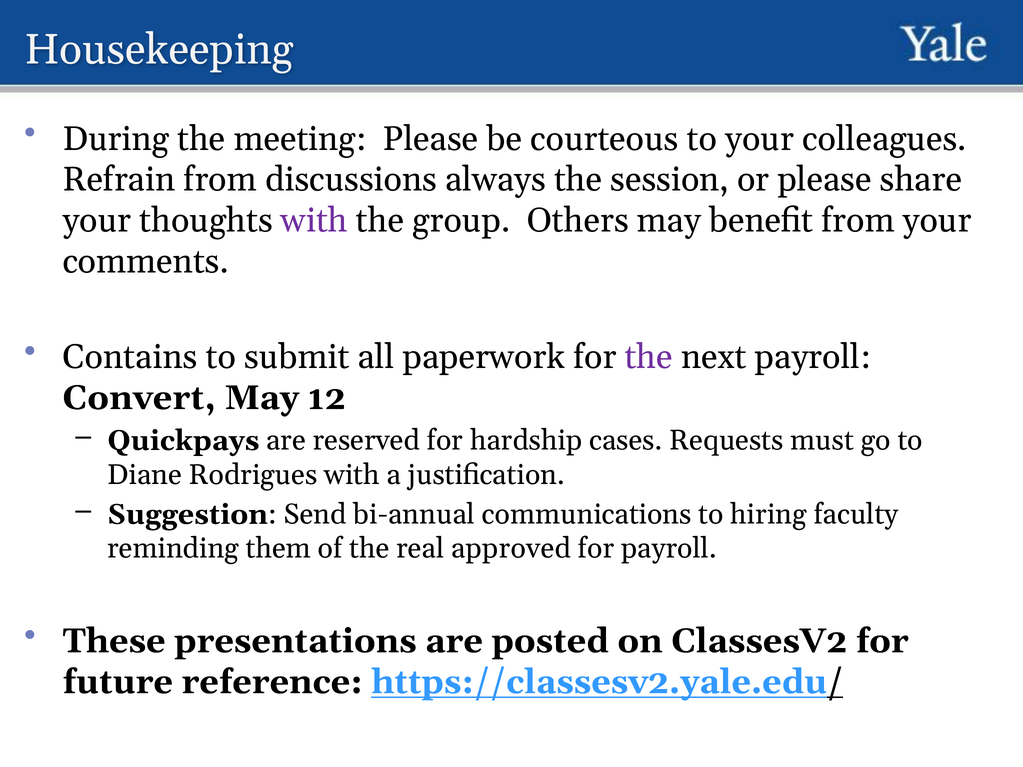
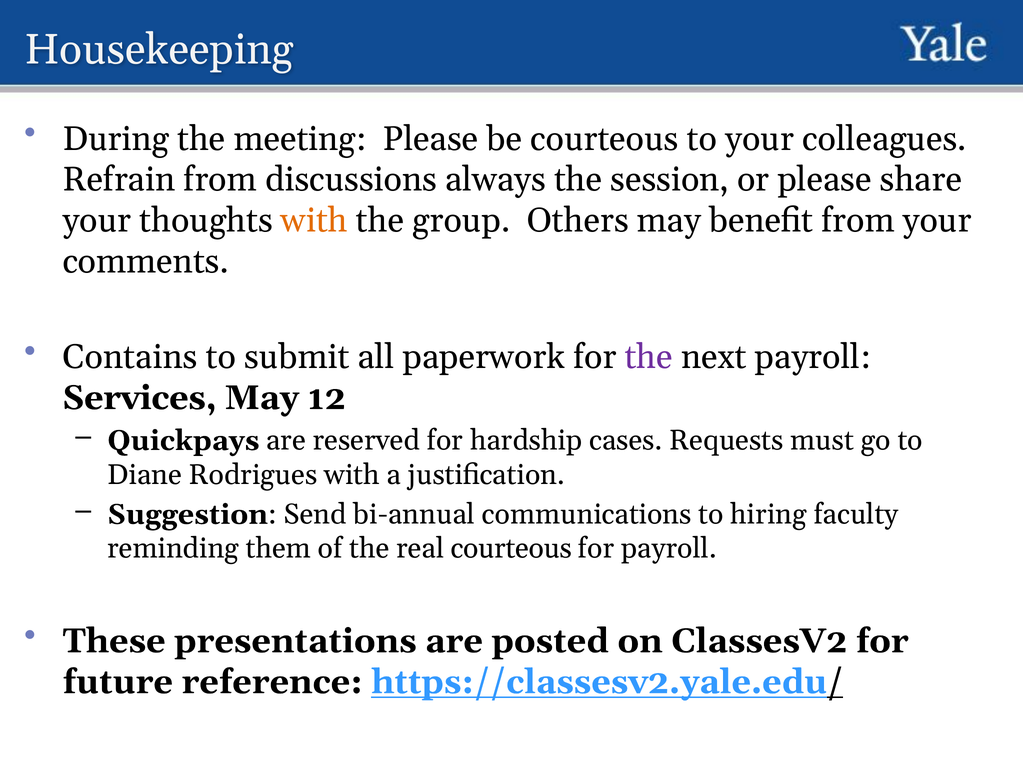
with at (314, 221) colour: purple -> orange
Convert: Convert -> Services
real approved: approved -> courteous
